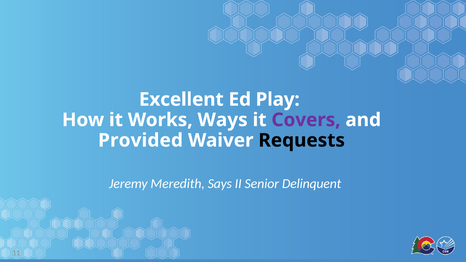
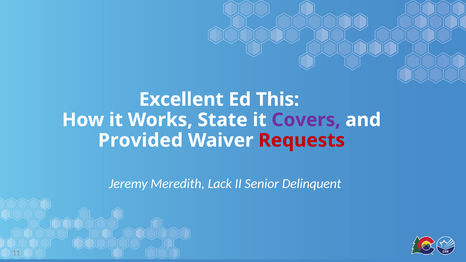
Play: Play -> This
Ways: Ways -> State
Requests colour: black -> red
Says: Says -> Lack
